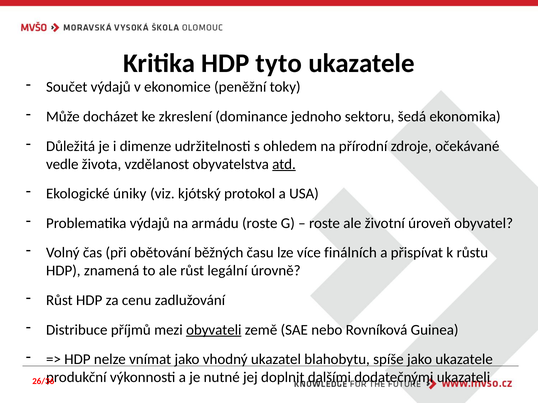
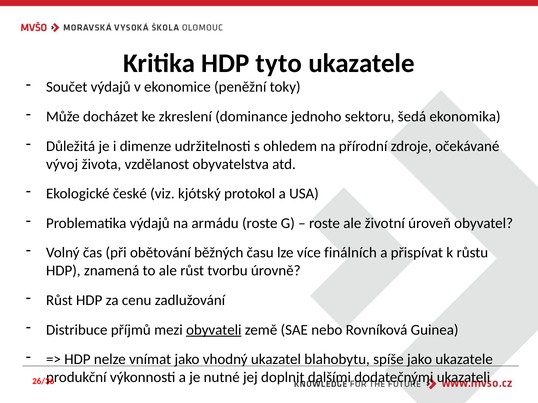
vedle: vedle -> vývoj
atd underline: present -> none
úniky: úniky -> české
legální: legální -> tvorbu
